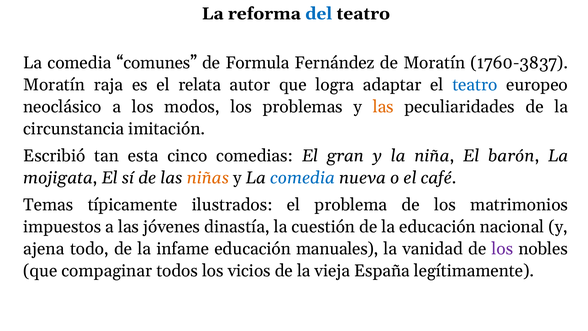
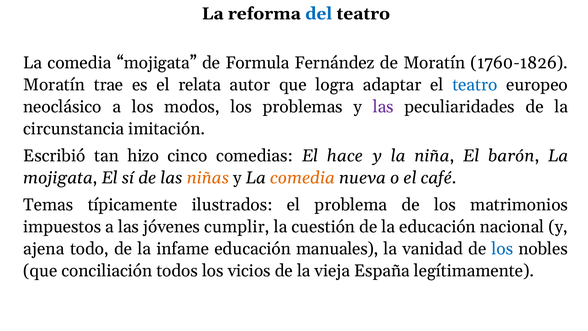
comedia comunes: comunes -> mojigata
1760-3837: 1760-3837 -> 1760-1826
raja: raja -> trae
las at (383, 107) colour: orange -> purple
esta: esta -> hizo
gran: gran -> hace
comedia at (303, 178) colour: blue -> orange
dinastía: dinastía -> cumplir
los at (502, 249) colour: purple -> blue
compaginar: compaginar -> conciliación
